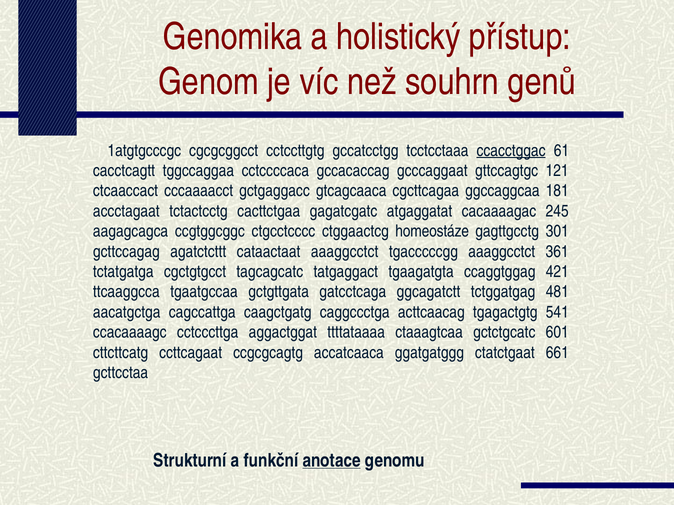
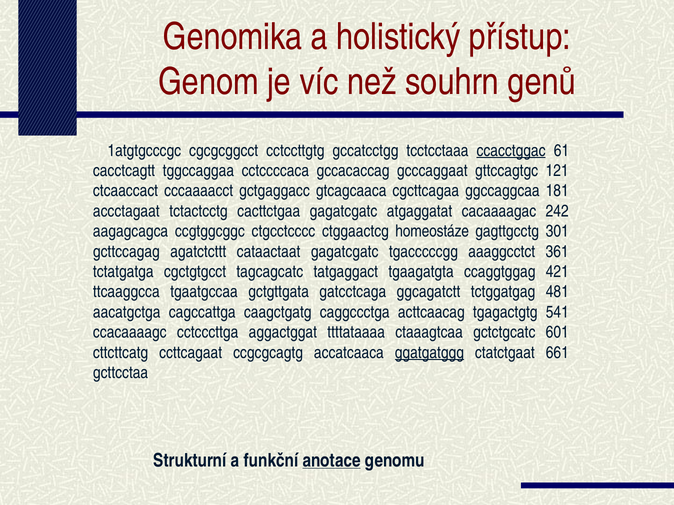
245: 245 -> 242
cataactaat aaaggcctct: aaaggcctct -> gagatcgatc
ggatgatggg underline: none -> present
